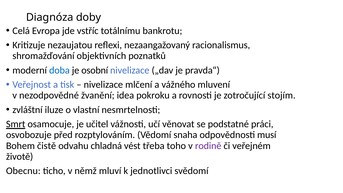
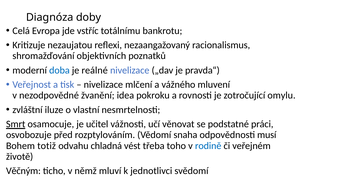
osobní: osobní -> reálné
stojím: stojím -> omylu
čistě: čistě -> totiž
rodině colour: purple -> blue
Obecnu: Obecnu -> Věčným
